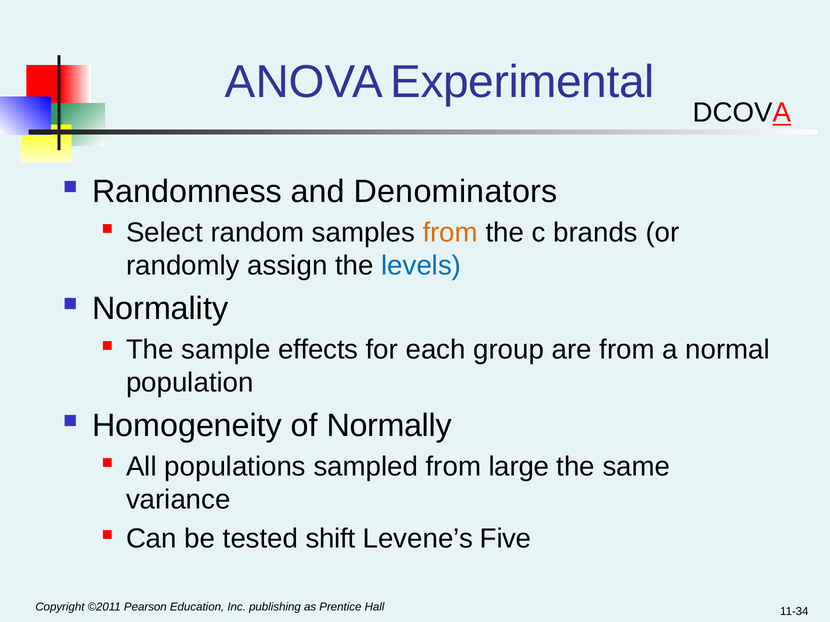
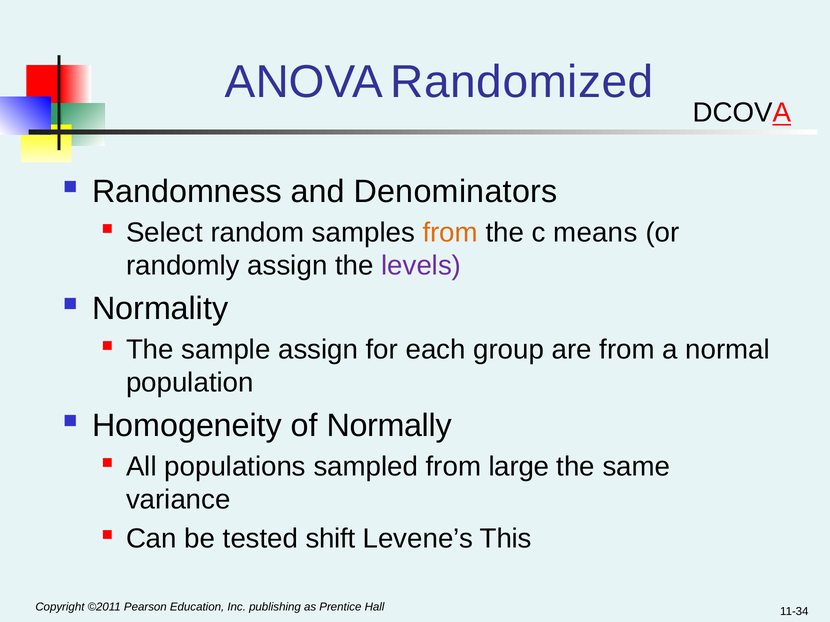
Experimental: Experimental -> Randomized
brands: brands -> means
levels colour: blue -> purple
sample effects: effects -> assign
Five: Five -> This
